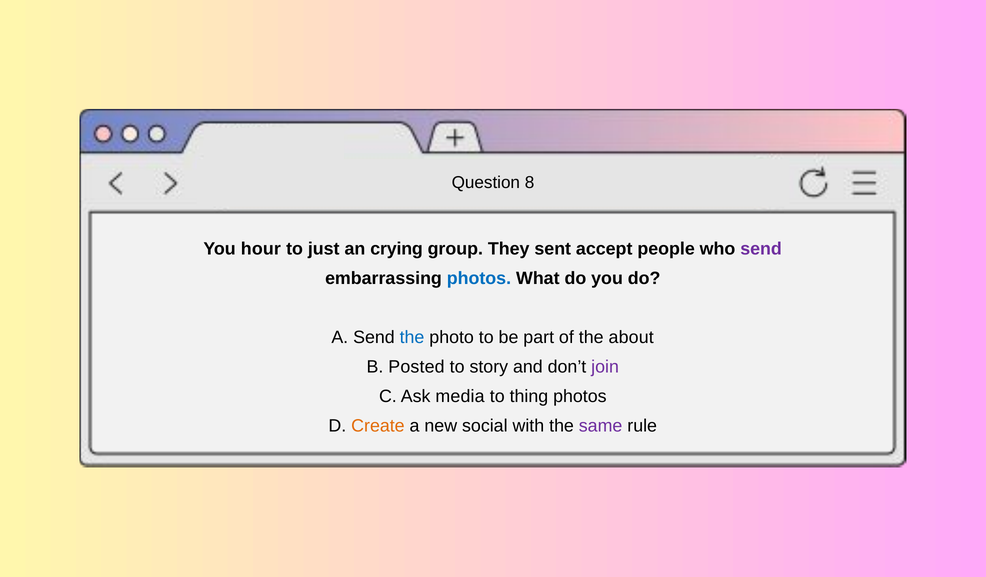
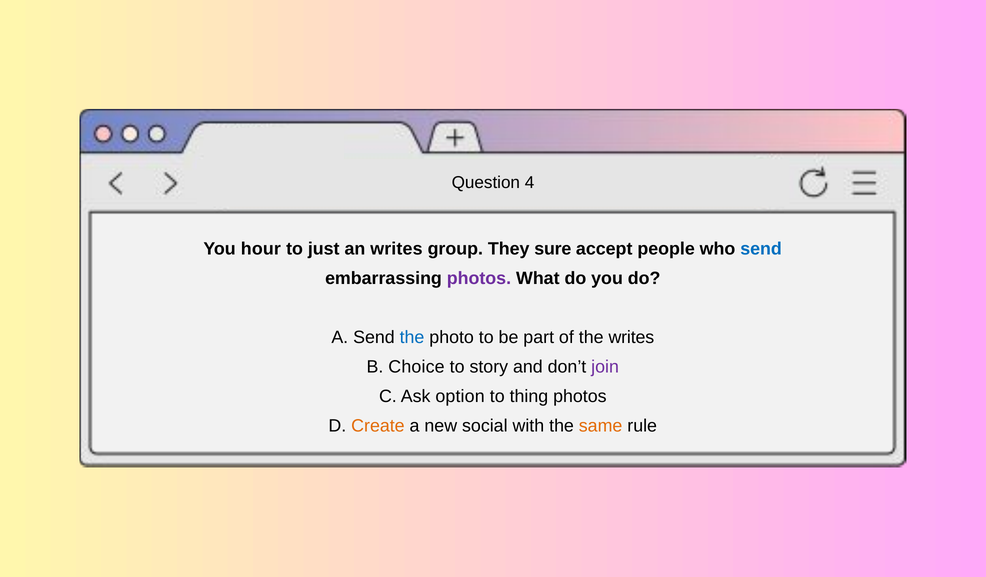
8: 8 -> 4
an crying: crying -> writes
sent: sent -> sure
send at (761, 249) colour: purple -> blue
photos at (479, 278) colour: blue -> purple
the about: about -> writes
Posted: Posted -> Choice
media: media -> option
same colour: purple -> orange
